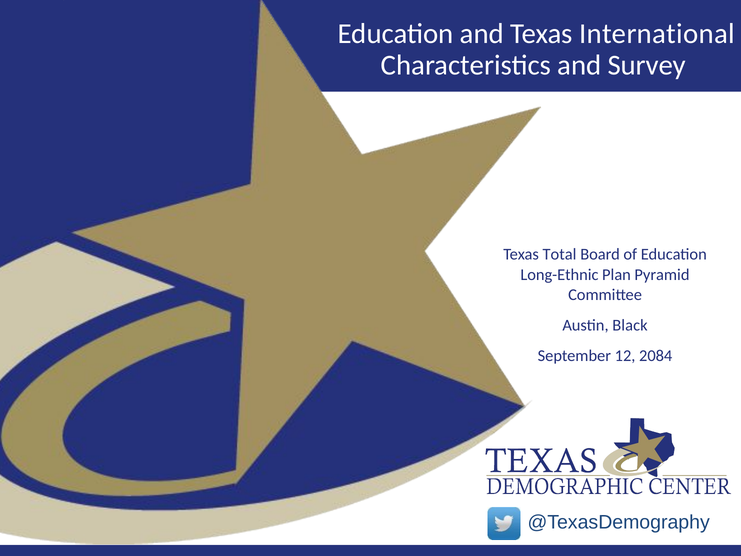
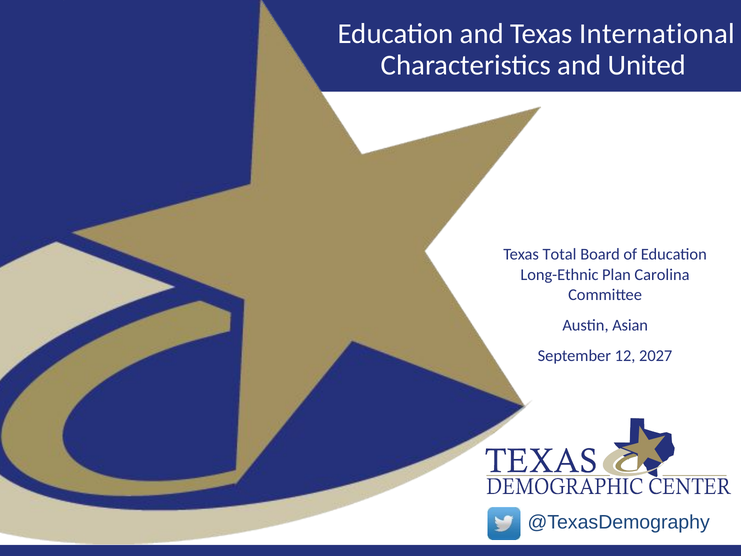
Survey: Survey -> United
Pyramid: Pyramid -> Carolina
Black: Black -> Asian
2084: 2084 -> 2027
